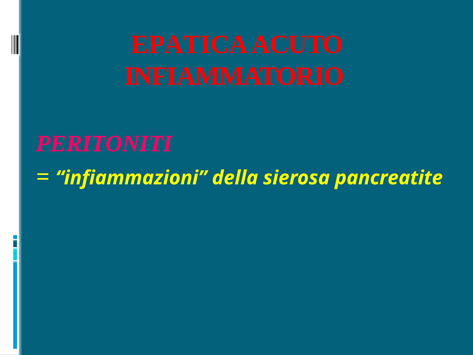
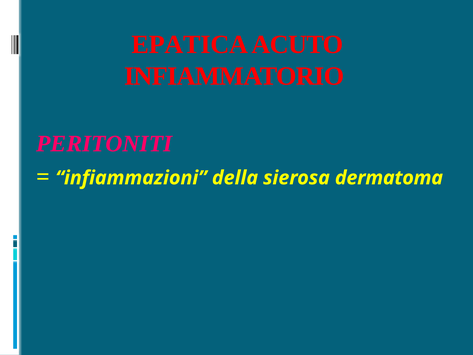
pancreatite: pancreatite -> dermatoma
